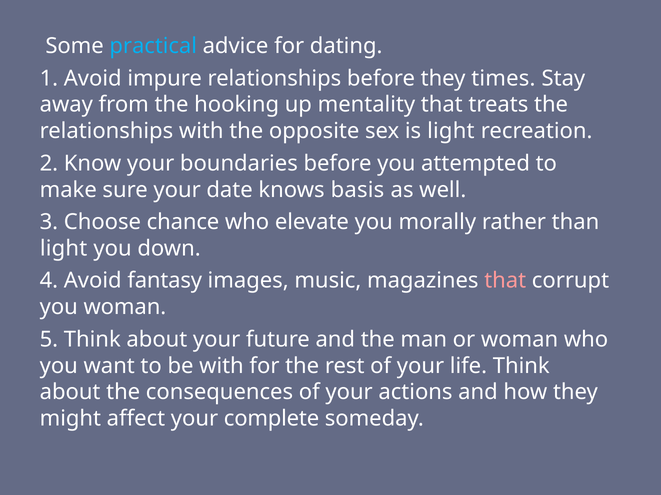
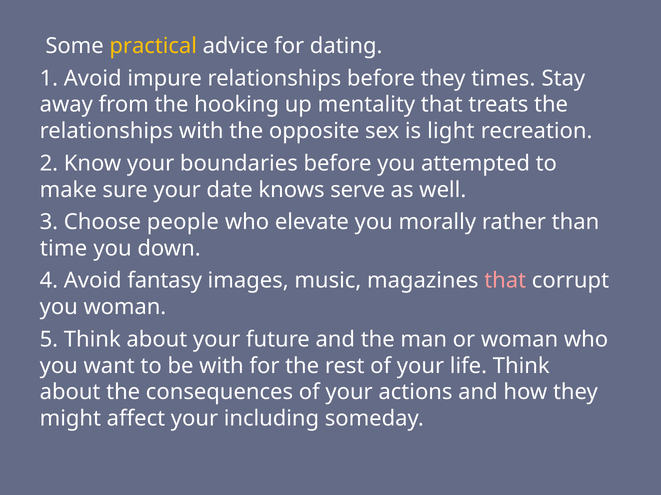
practical colour: light blue -> yellow
basis: basis -> serve
chance: chance -> people
light at (64, 249): light -> time
complete: complete -> including
